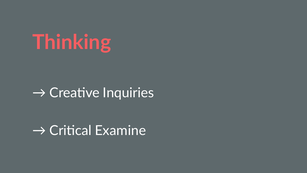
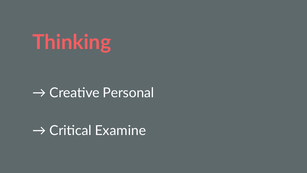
Inquiries: Inquiries -> Personal
